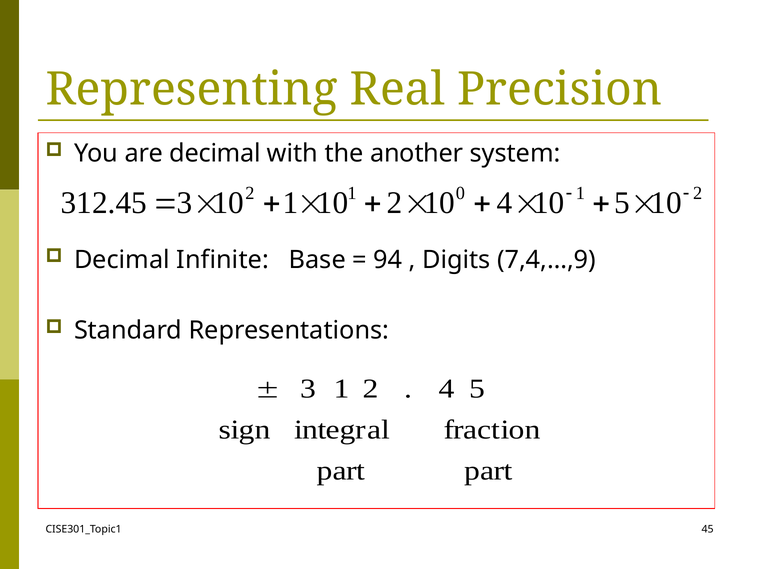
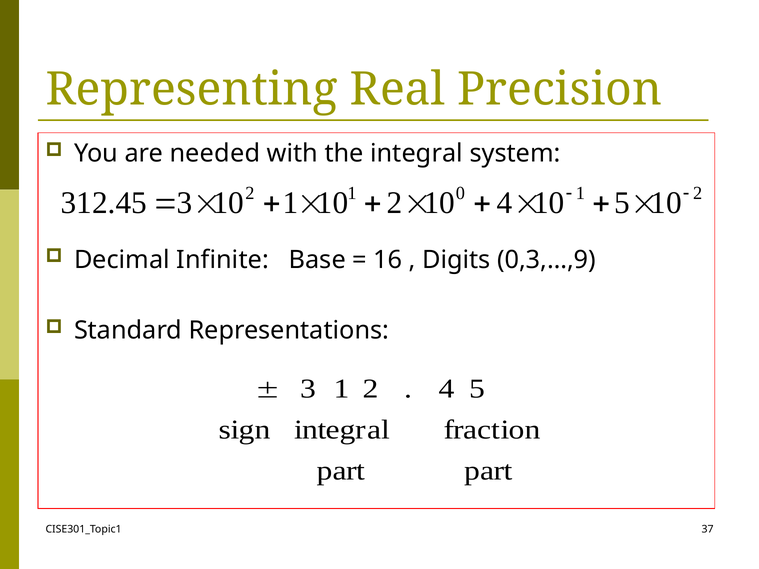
are decimal: decimal -> needed
the another: another -> integral
94: 94 -> 16
7,4,…,9: 7,4,…,9 -> 0,3,…,9
CISE301_Topic1 45: 45 -> 37
